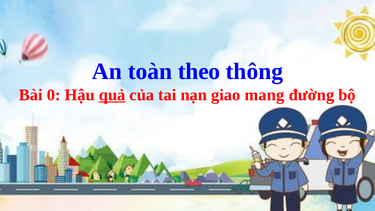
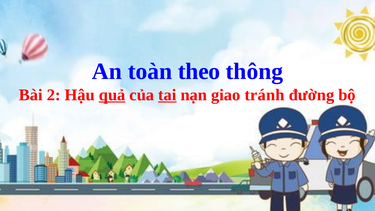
0: 0 -> 2
tai underline: none -> present
mang: mang -> tránh
